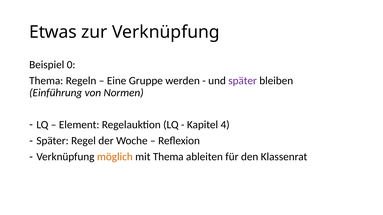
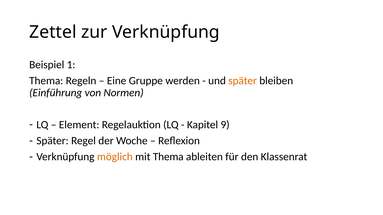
Etwas: Etwas -> Zettel
0: 0 -> 1
später at (243, 81) colour: purple -> orange
4: 4 -> 9
